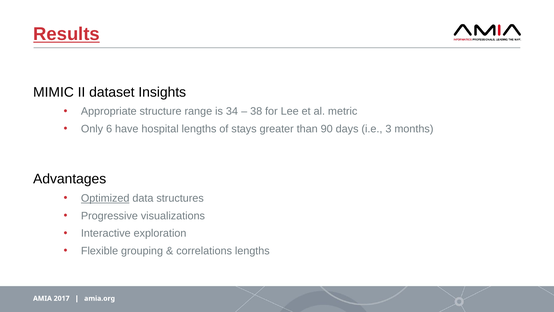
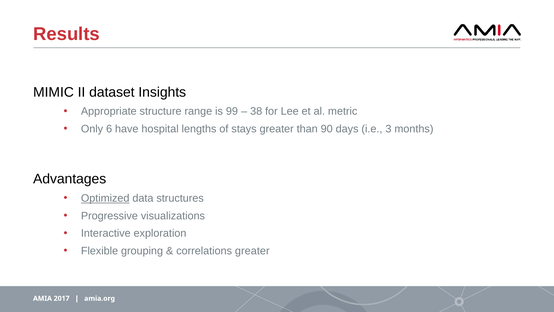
Results underline: present -> none
34: 34 -> 99
correlations lengths: lengths -> greater
